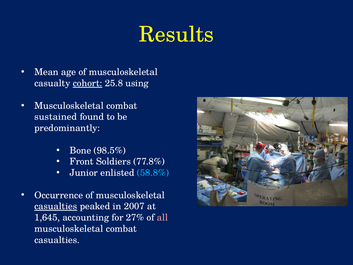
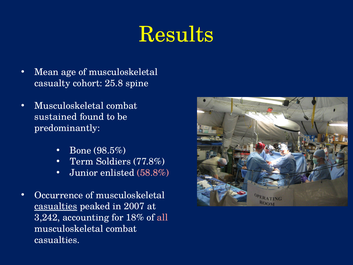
cohort underline: present -> none
using: using -> spine
Front: Front -> Term
58.8% colour: light blue -> pink
1,645: 1,645 -> 3,242
27%: 27% -> 18%
